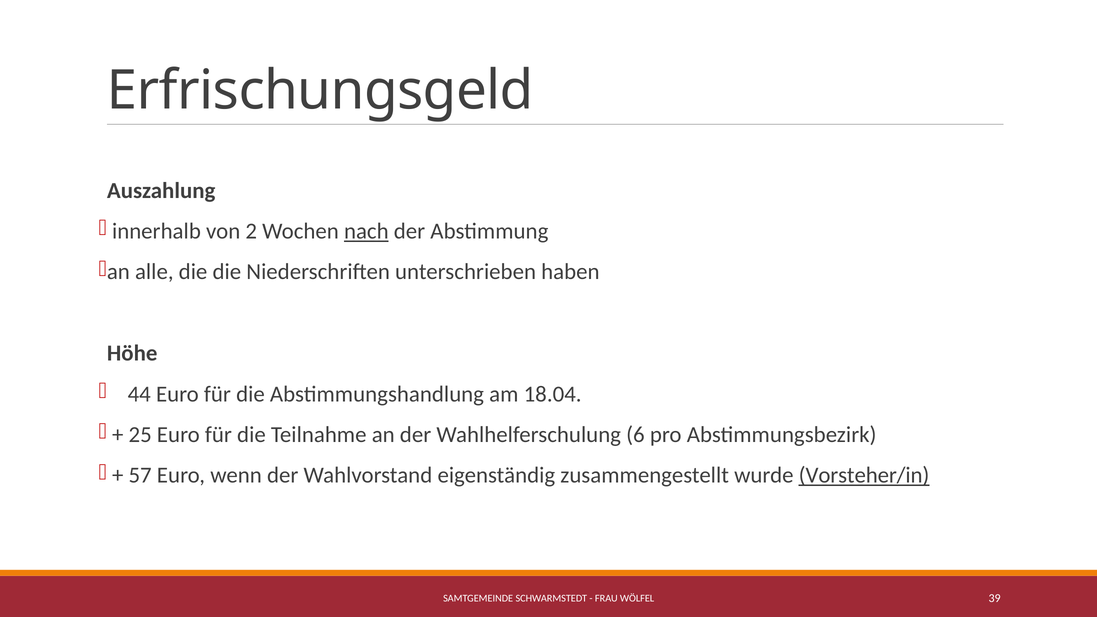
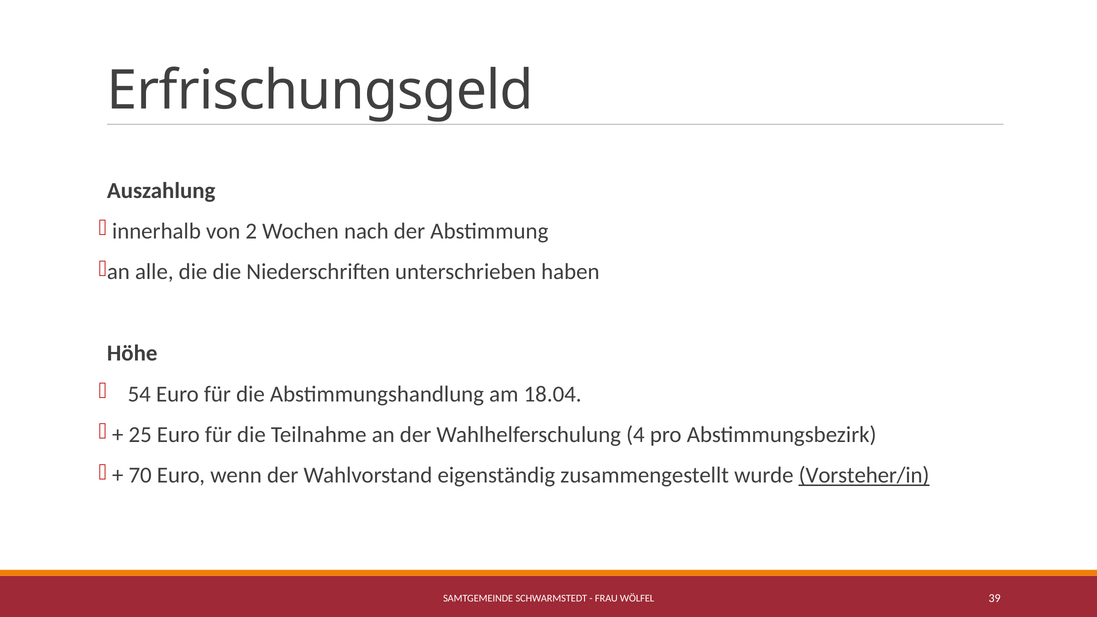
nach underline: present -> none
44: 44 -> 54
6: 6 -> 4
57: 57 -> 70
